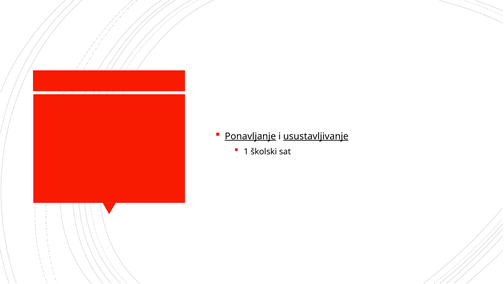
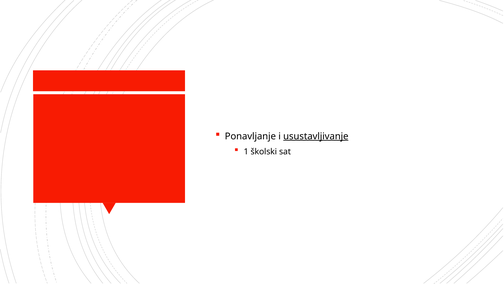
Ponavljanje underline: present -> none
